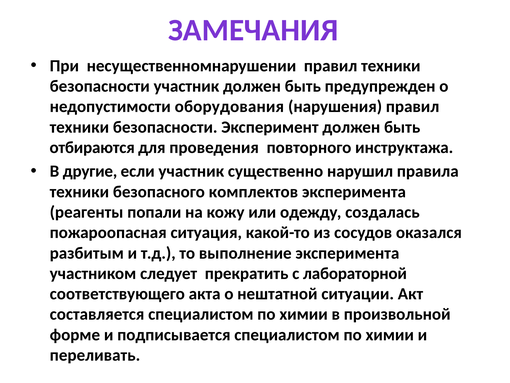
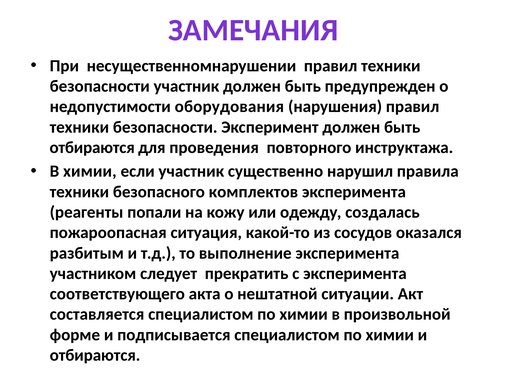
В другие: другие -> химии
с лабораторной: лабораторной -> эксперимента
переливать at (95, 355): переливать -> отбираются
